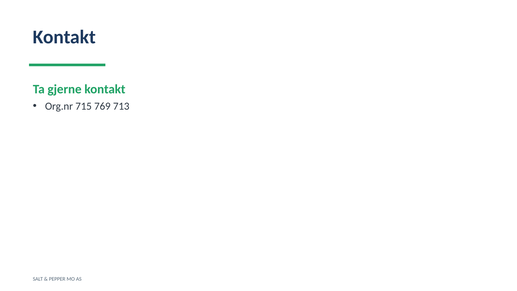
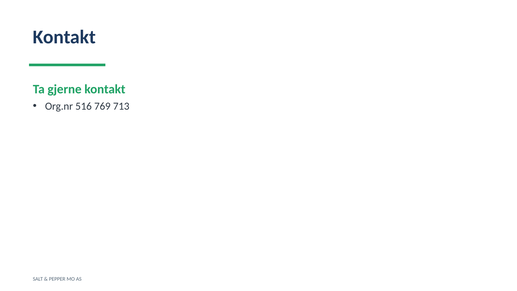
715: 715 -> 516
